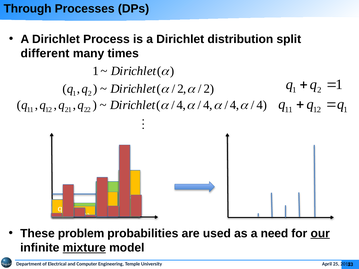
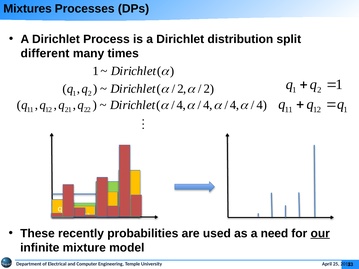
Through: Through -> Mixtures
problem: problem -> recently
mixture underline: present -> none
